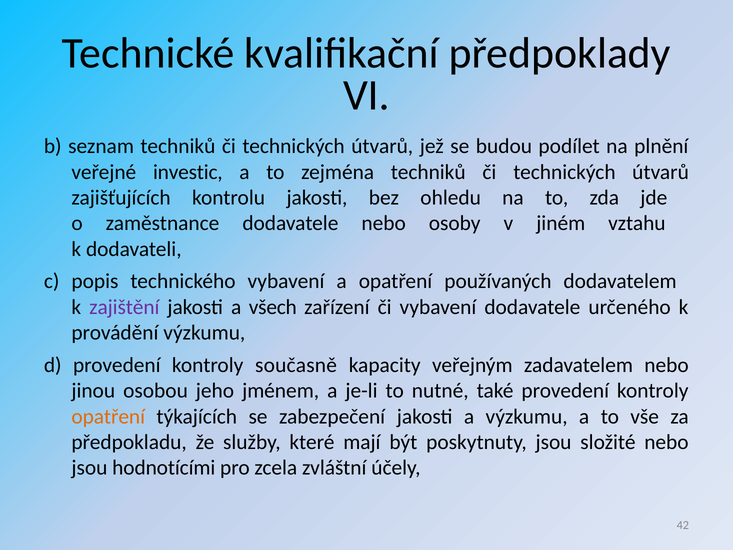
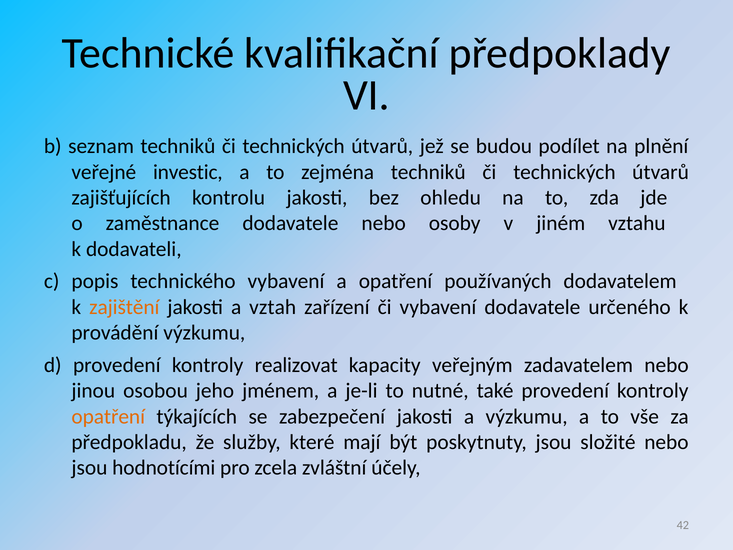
zajištění colour: purple -> orange
všech: všech -> vztah
současně: současně -> realizovat
